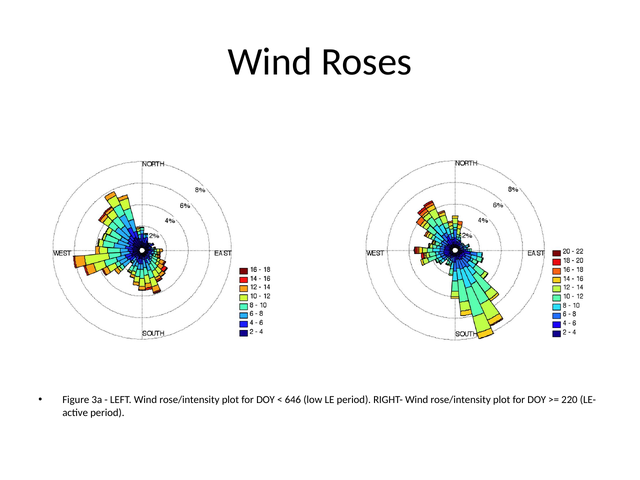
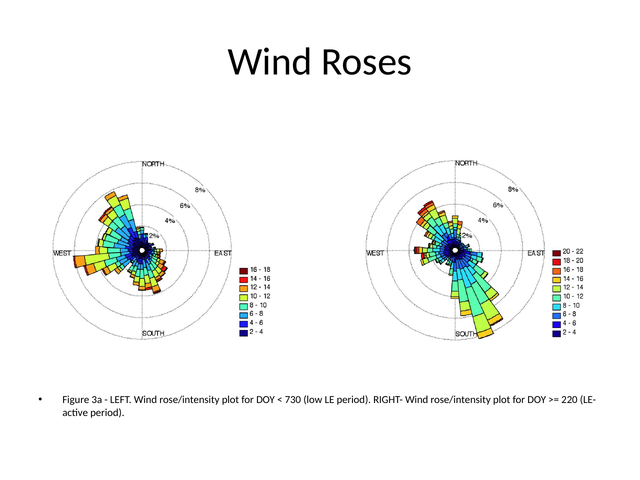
646: 646 -> 730
